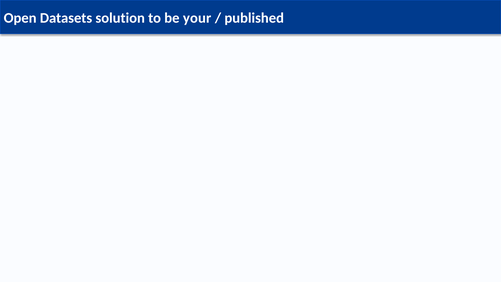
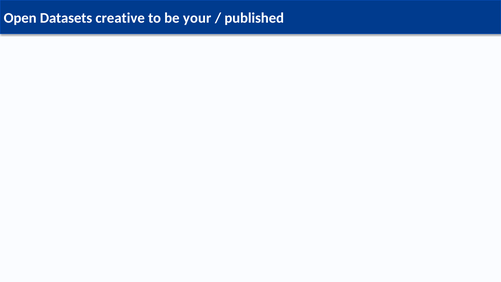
solution: solution -> creative
